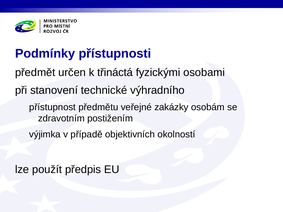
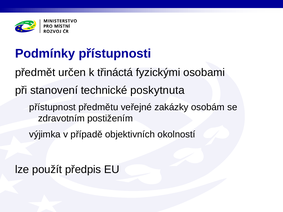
výhradního: výhradního -> poskytnuta
